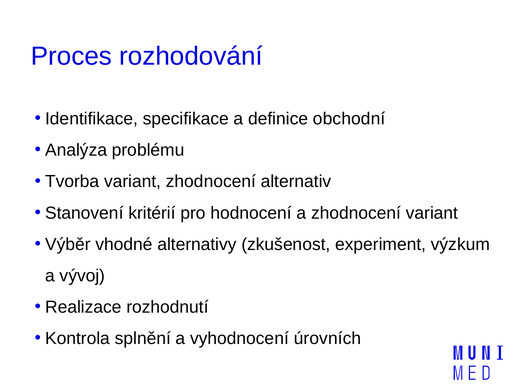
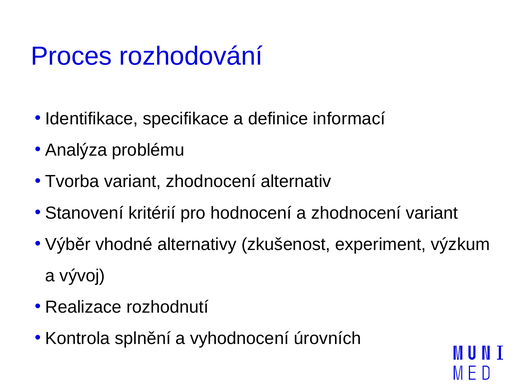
obchodní: obchodní -> informací
